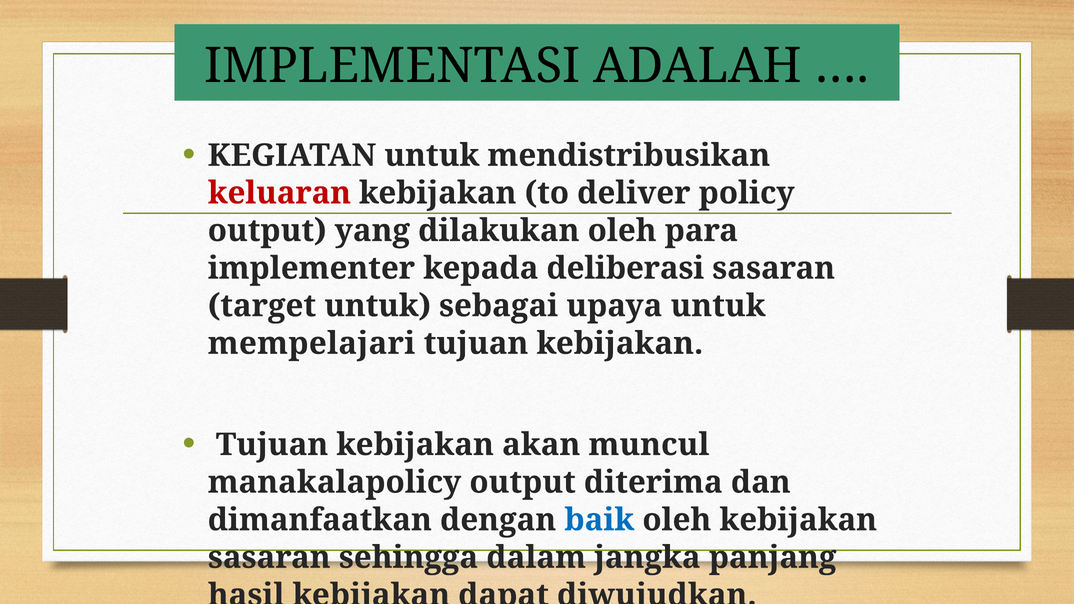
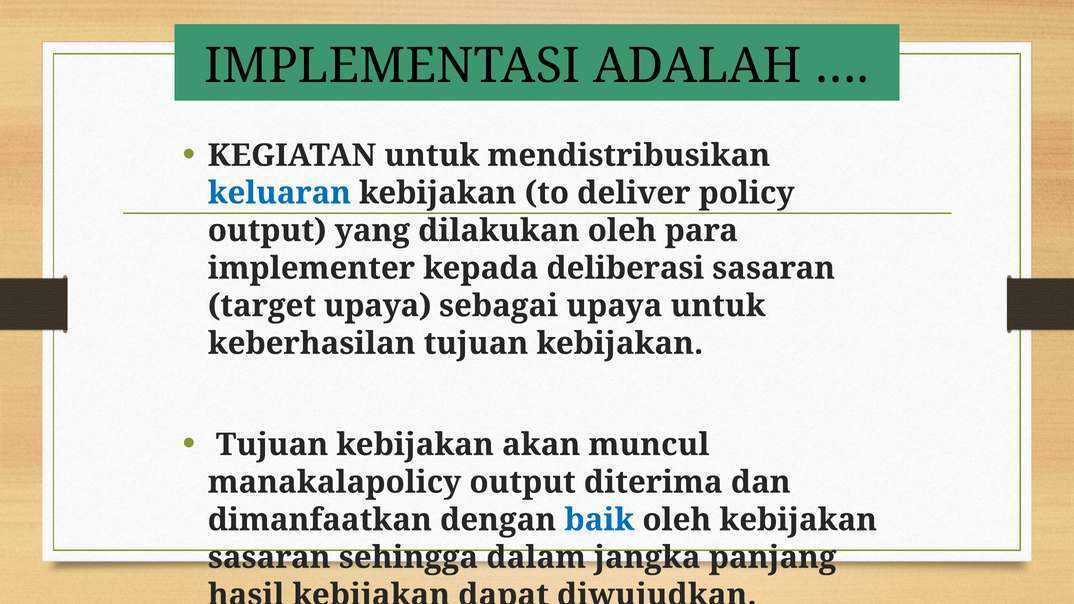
keluaran colour: red -> blue
target untuk: untuk -> upaya
mempelajari: mempelajari -> keberhasilan
